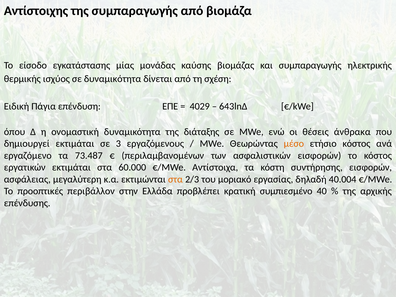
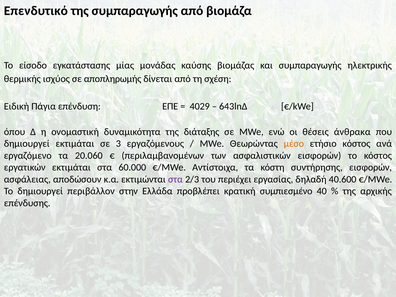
Αντίστοιχης: Αντίστοιχης -> Επενδυτικό
σε δυναμικότητα: δυναμικότητα -> αποπληρωμής
73.487: 73.487 -> 20.060
μεγαλύτερη: μεγαλύτερη -> αποδώσουν
στα at (175, 179) colour: orange -> purple
μοριακό: μοριακό -> περιέχει
40.004: 40.004 -> 40.600
Το προοπτικές: προοπτικές -> δημιουργεί
